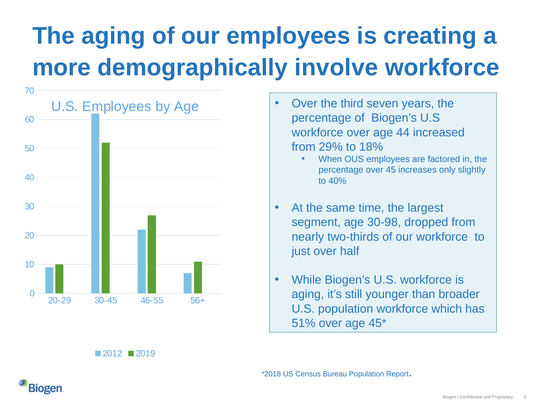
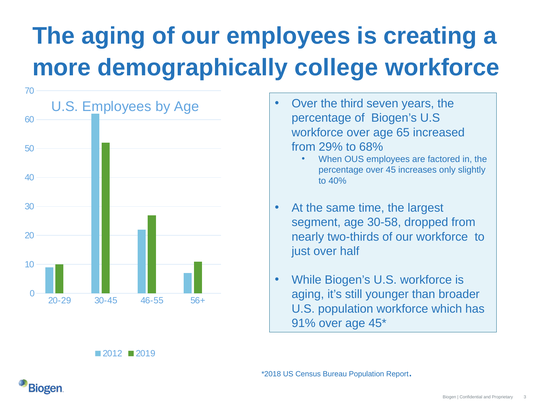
involve: involve -> college
44: 44 -> 65
18%: 18% -> 68%
30-98: 30-98 -> 30-58
51%: 51% -> 91%
